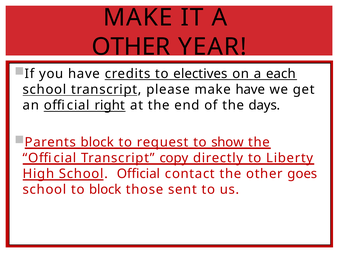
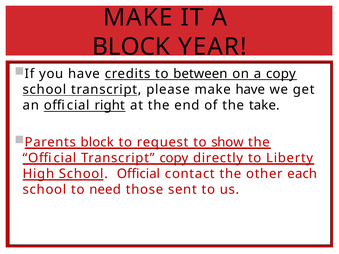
OTHER at (131, 47): OTHER -> BLOCK
electives: electives -> between
a each: each -> copy
days: days -> take
goes: goes -> each
to block: block -> need
